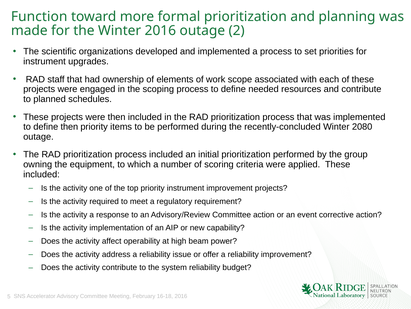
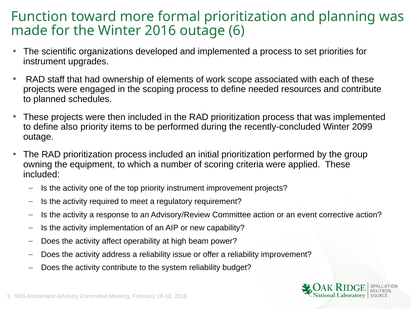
2: 2 -> 6
define then: then -> also
2080: 2080 -> 2099
